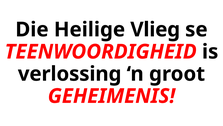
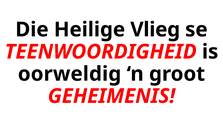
verlossing: verlossing -> oorweldig
